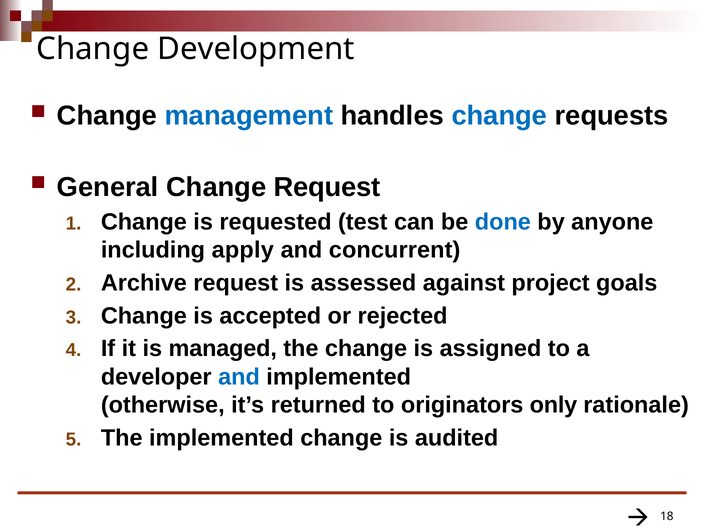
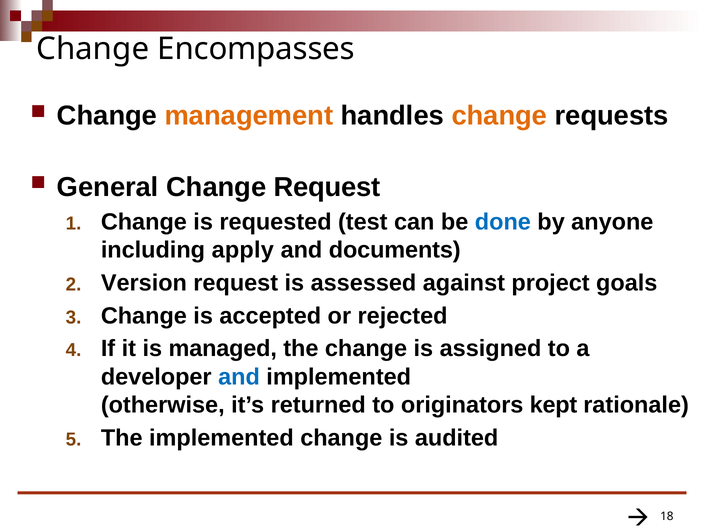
Development: Development -> Encompasses
management colour: blue -> orange
change at (499, 116) colour: blue -> orange
concurrent: concurrent -> documents
Archive: Archive -> Version
only: only -> kept
